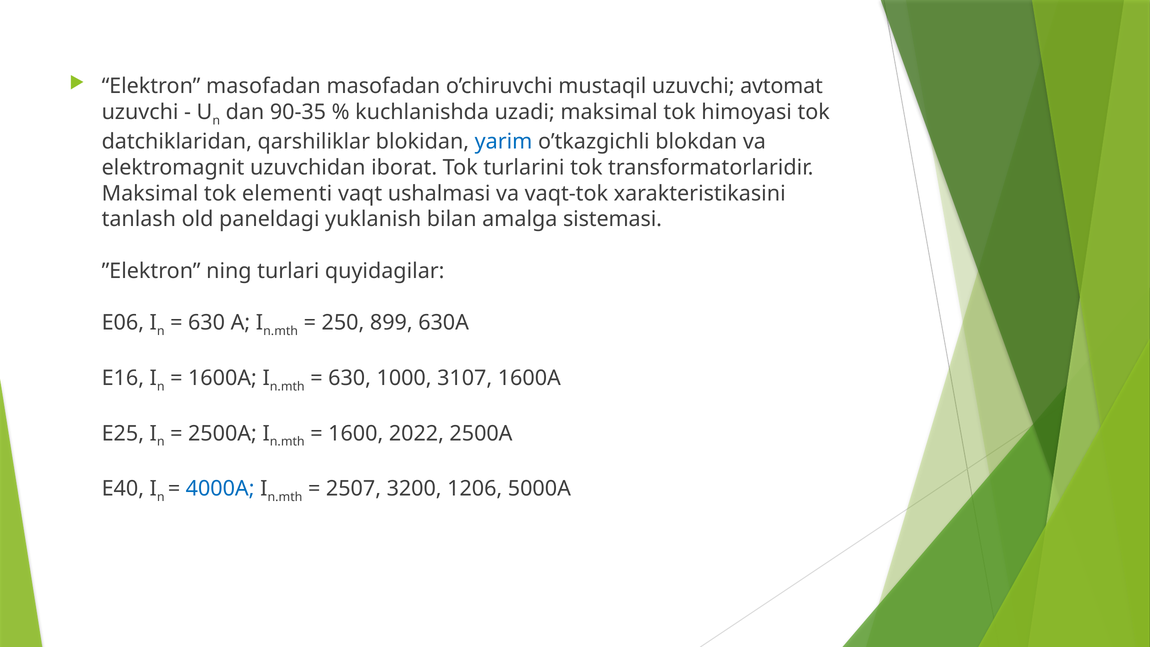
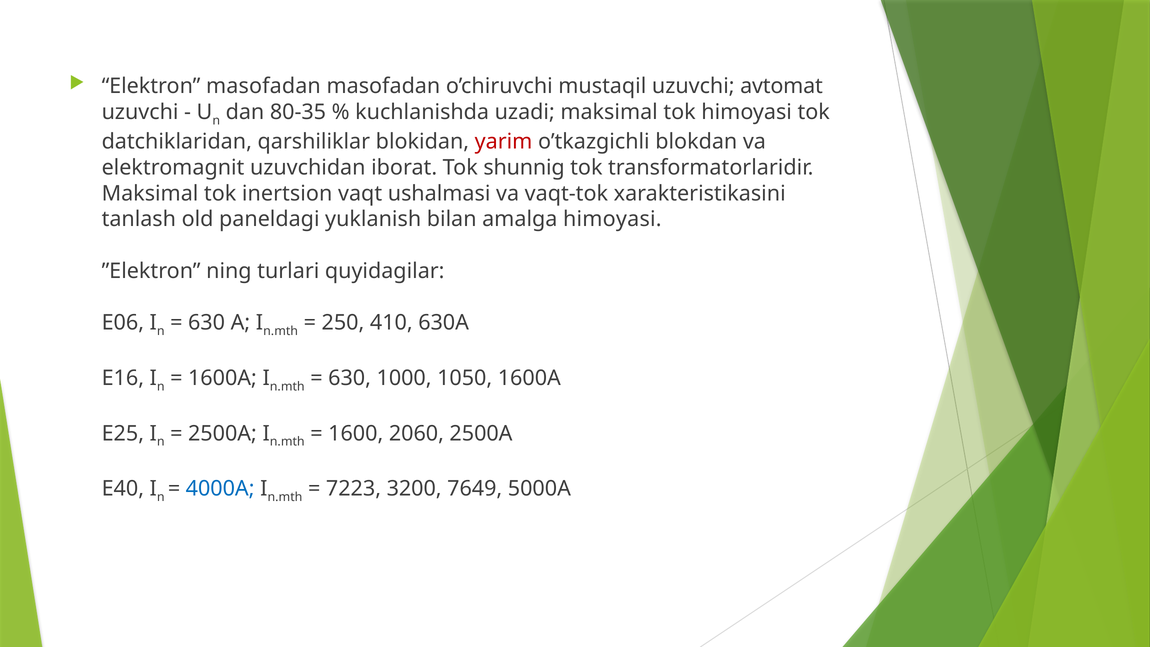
90-35: 90-35 -> 80-35
yarim colour: blue -> red
turlarini: turlarini -> shunnig
elementi: elementi -> inertsion
amalga sistemasi: sistemasi -> himoyasi
899: 899 -> 410
3107: 3107 -> 1050
2022: 2022 -> 2060
2507: 2507 -> 7223
1206: 1206 -> 7649
